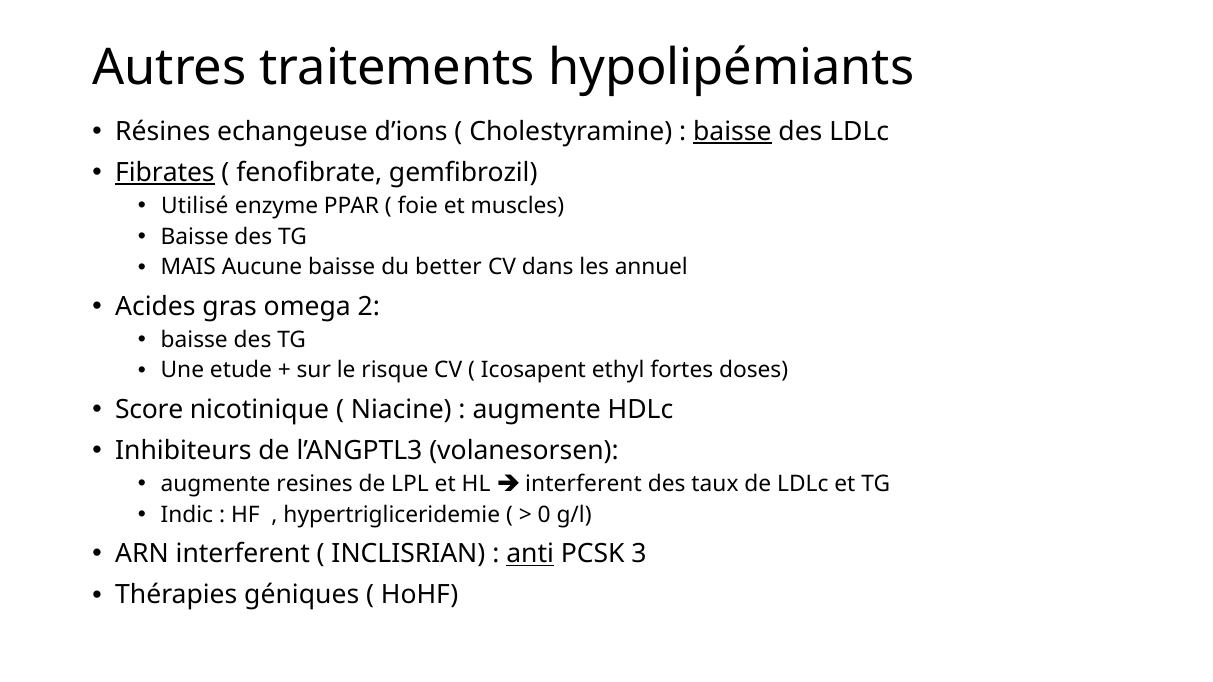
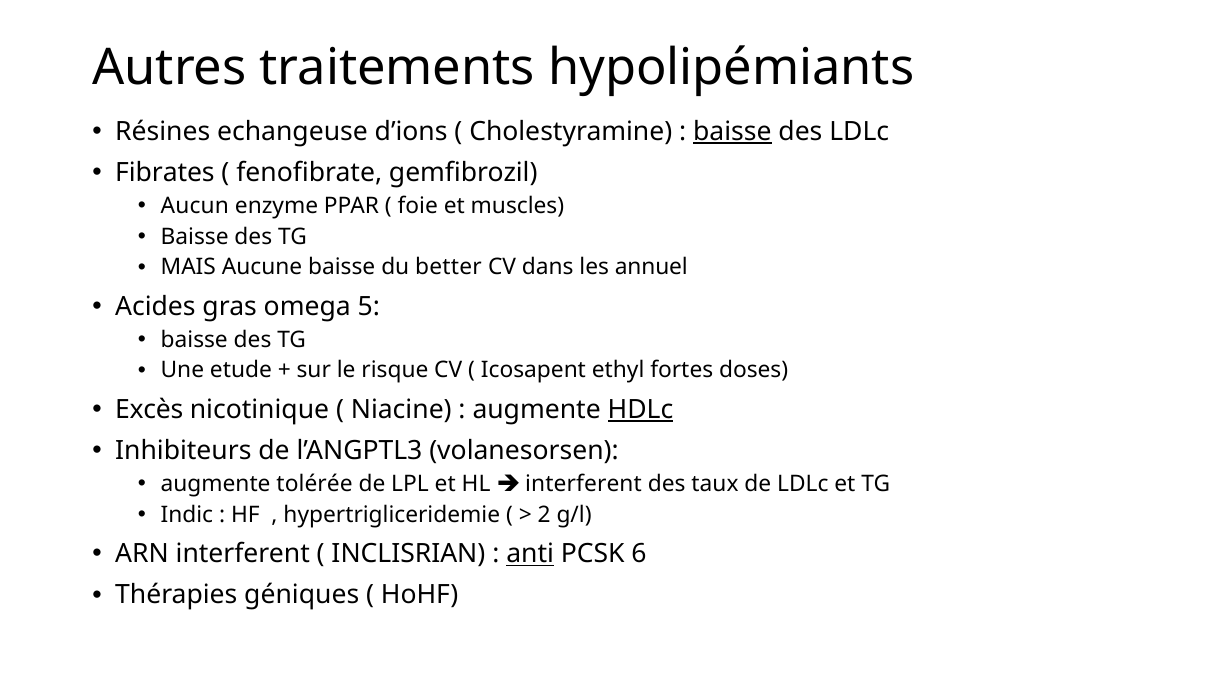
Fibrates underline: present -> none
Utilisé: Utilisé -> Aucun
2: 2 -> 5
Score: Score -> Excès
HDLc underline: none -> present
resines: resines -> tolérée
0: 0 -> 2
3: 3 -> 6
